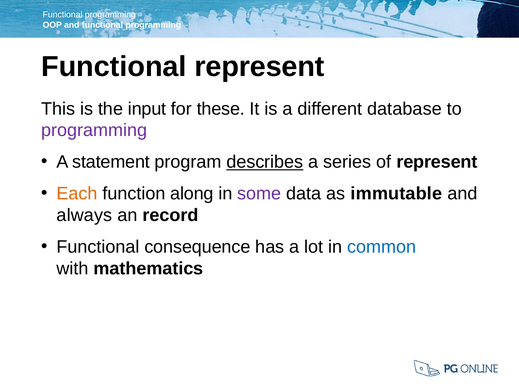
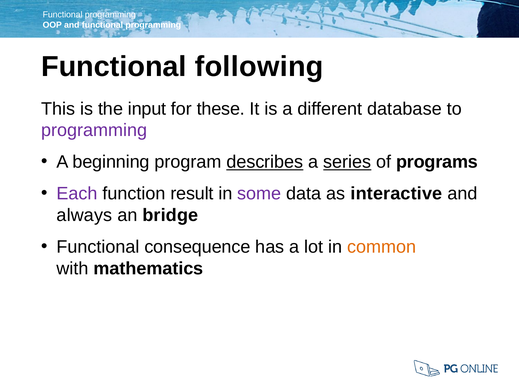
Functional represent: represent -> following
statement: statement -> beginning
series underline: none -> present
of represent: represent -> programs
Each colour: orange -> purple
along: along -> result
immutable: immutable -> interactive
record: record -> bridge
common colour: blue -> orange
